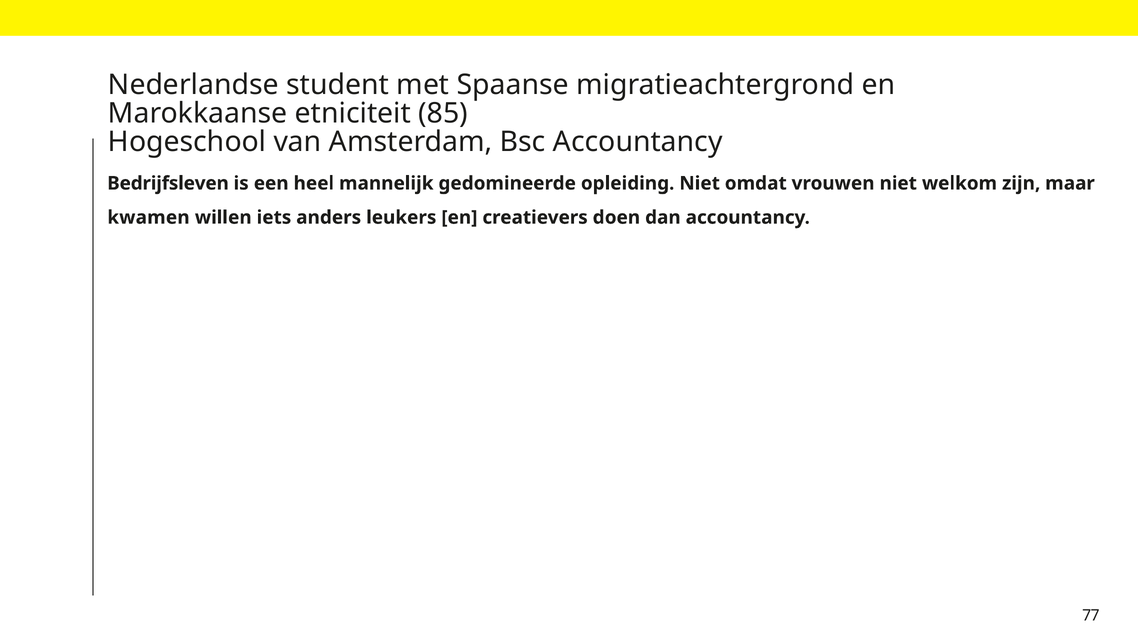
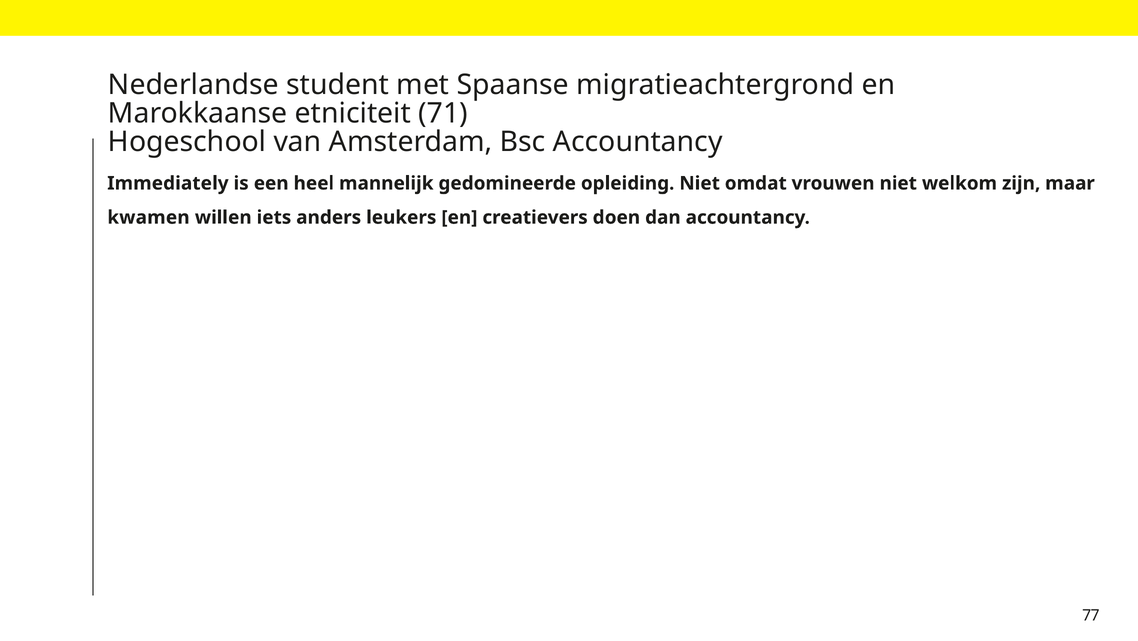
85: 85 -> 71
Bedrijfsleven: Bedrijfsleven -> Immediately
